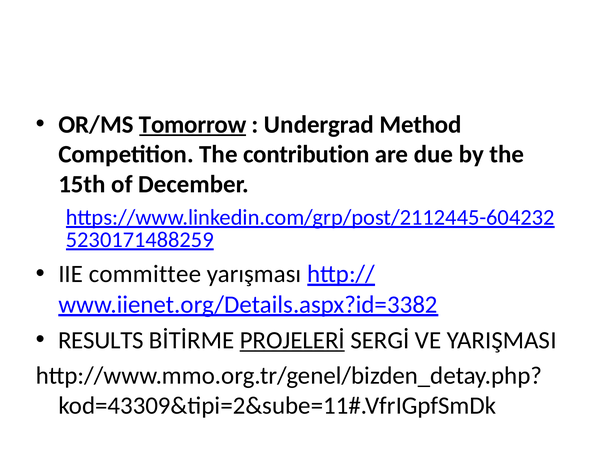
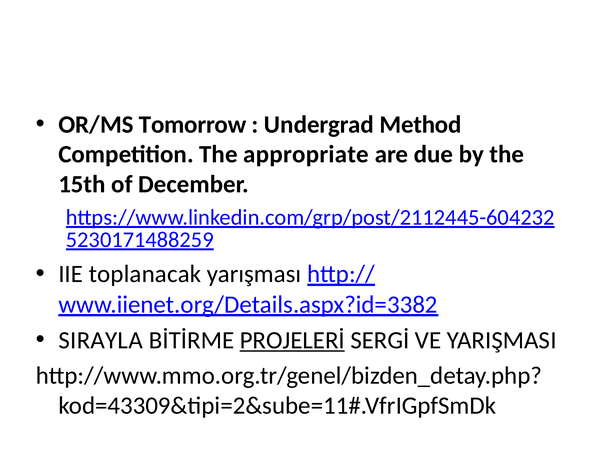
Tomorrow underline: present -> none
contribution: contribution -> appropriate
committee: committee -> toplanacak
RESULTS: RESULTS -> SIRAYLA
